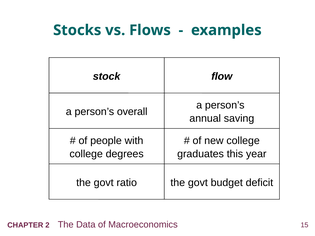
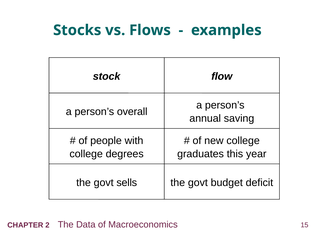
ratio: ratio -> sells
